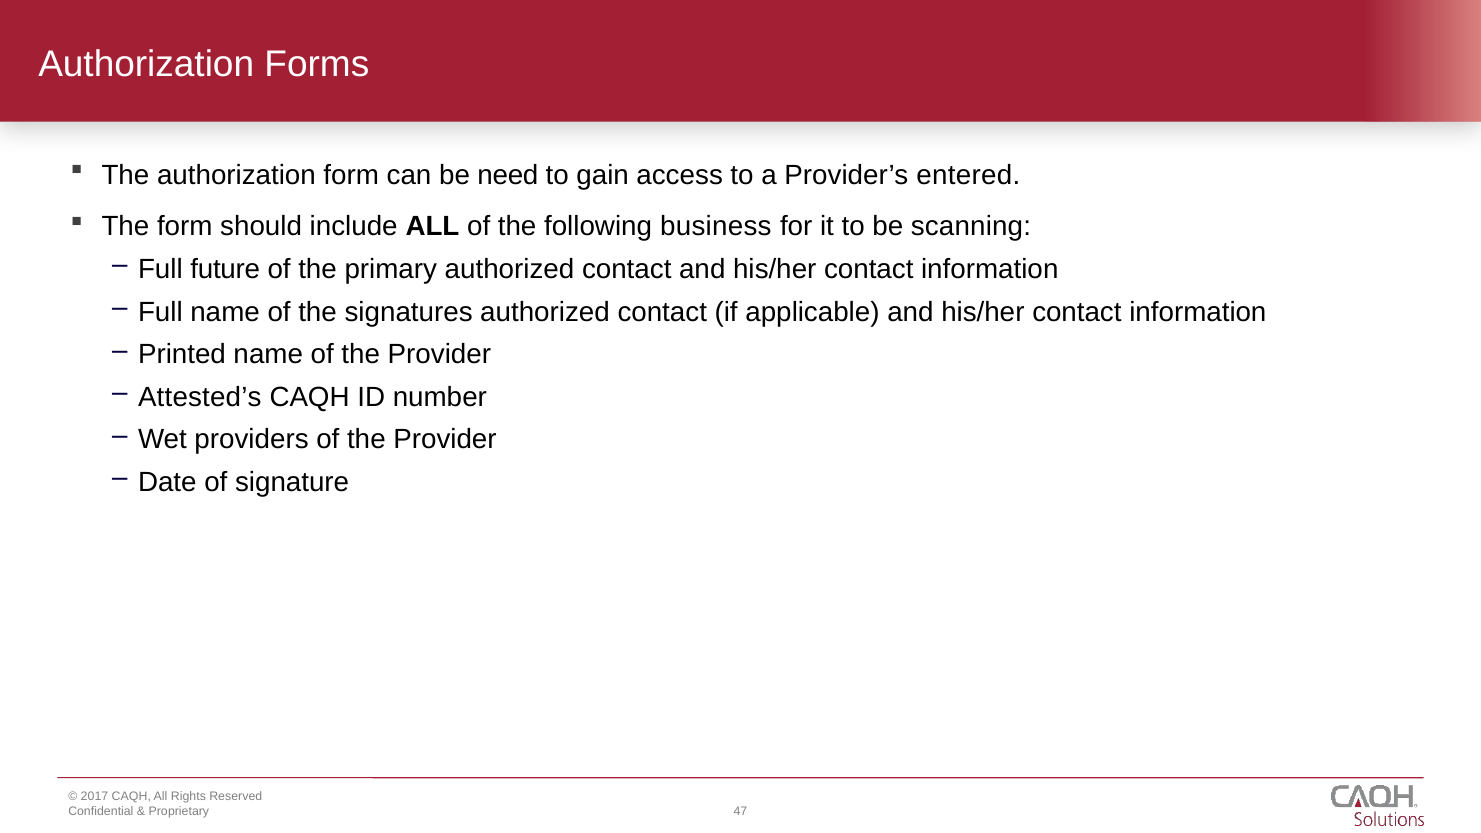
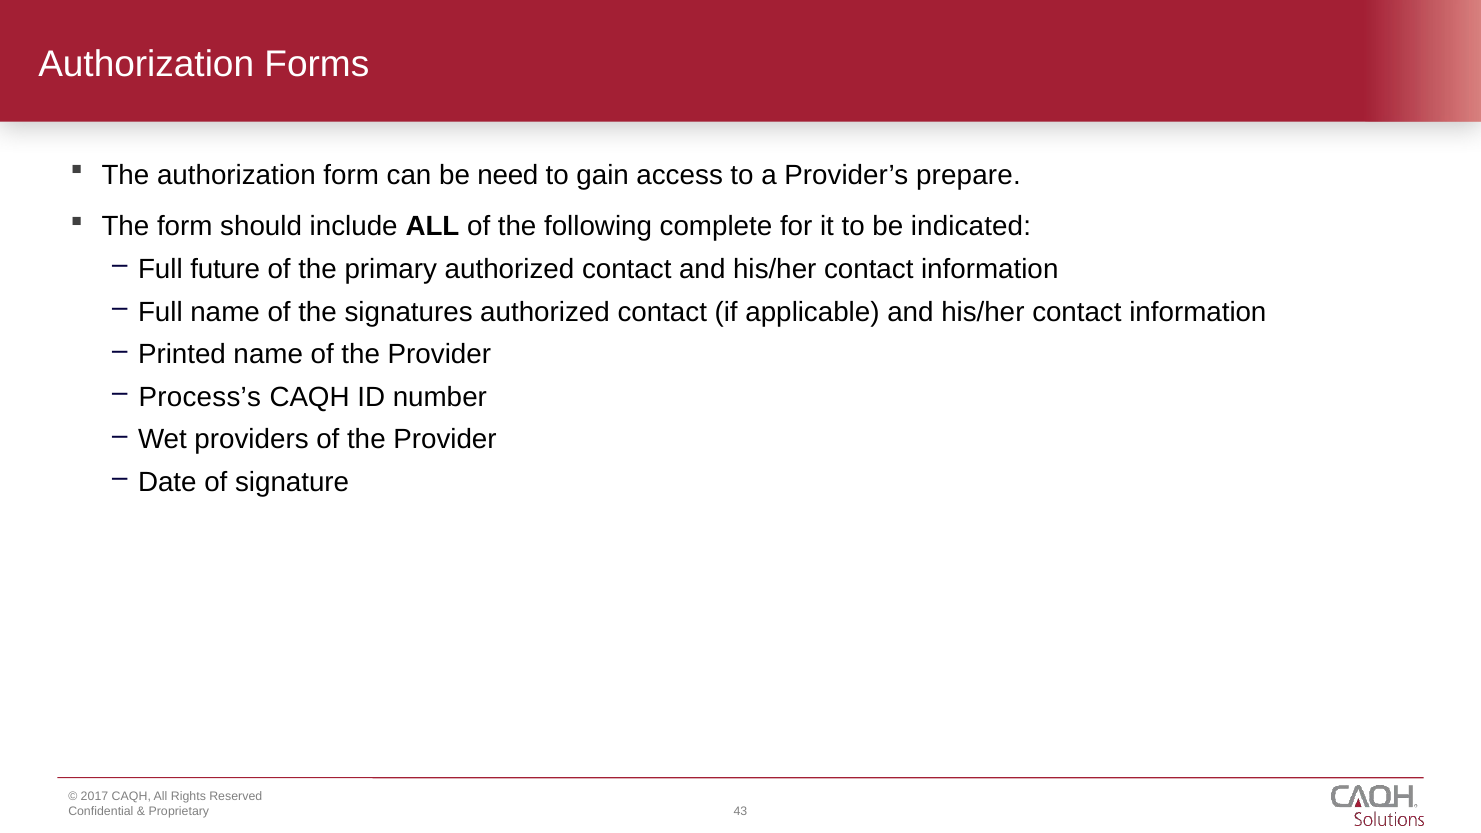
entered: entered -> prepare
business: business -> complete
scanning: scanning -> indicated
Attested’s: Attested’s -> Process’s
47: 47 -> 43
